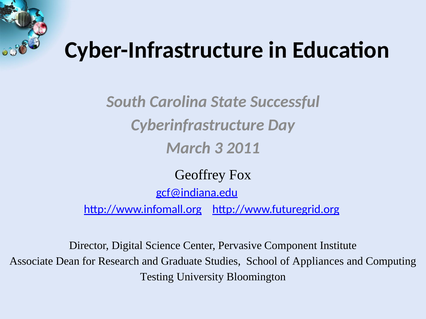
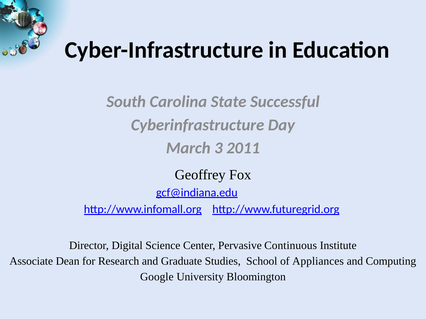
Component: Component -> Continuous
Testing: Testing -> Google
